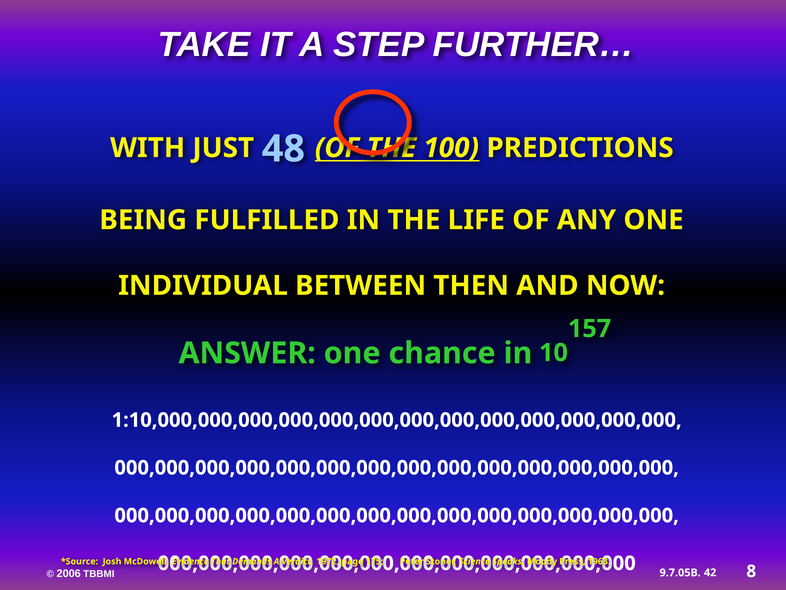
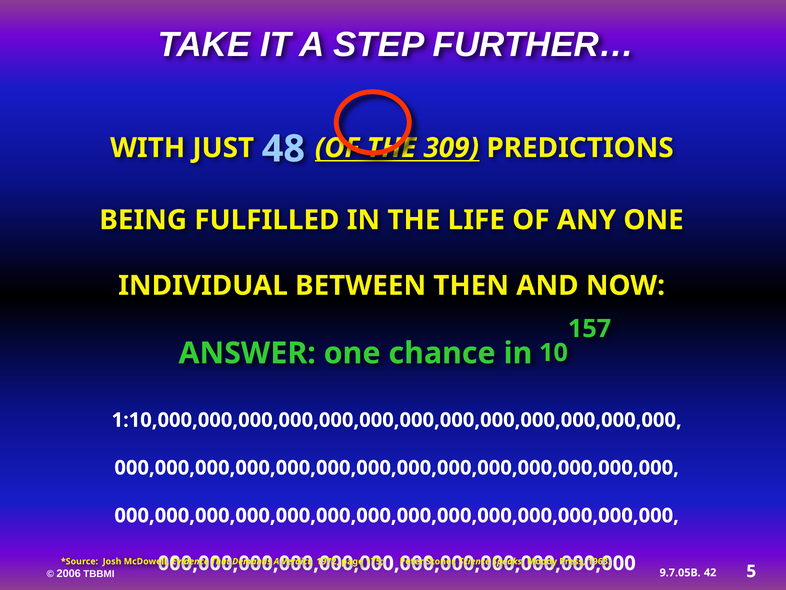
100: 100 -> 309
8: 8 -> 5
